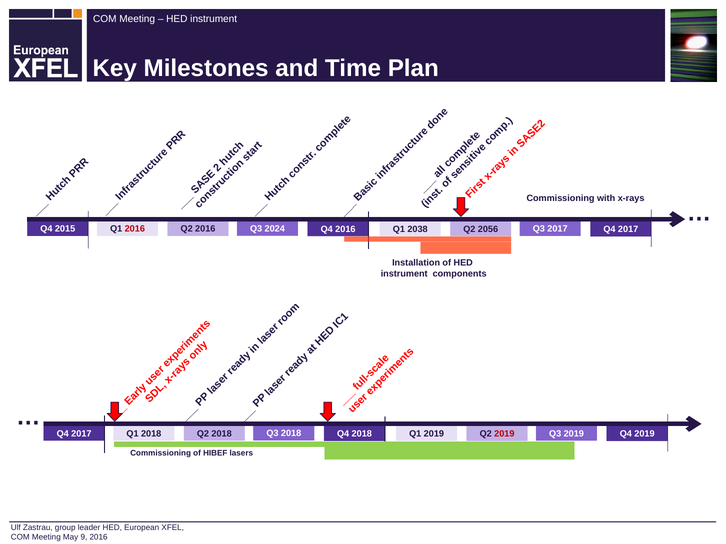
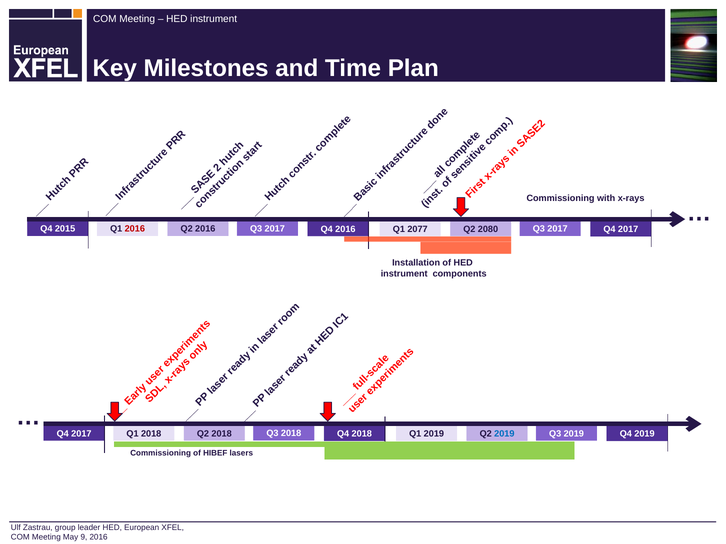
2016 Q3 2024: 2024 -> 2017
2038: 2038 -> 2077
2056: 2056 -> 2080
2019 at (504, 434) colour: red -> blue
